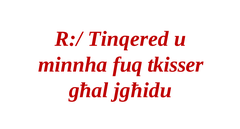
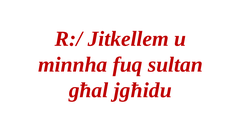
Tinqered: Tinqered -> Jitkellem
tkisser: tkisser -> sultan
